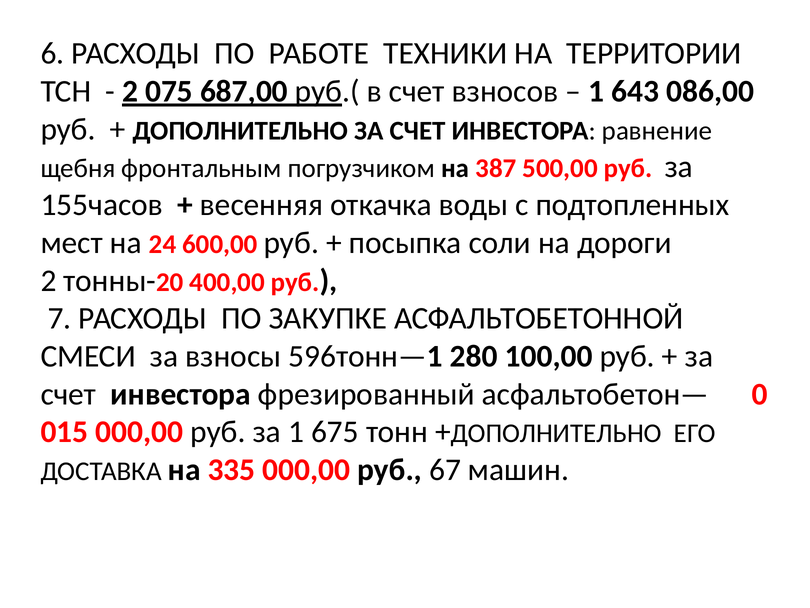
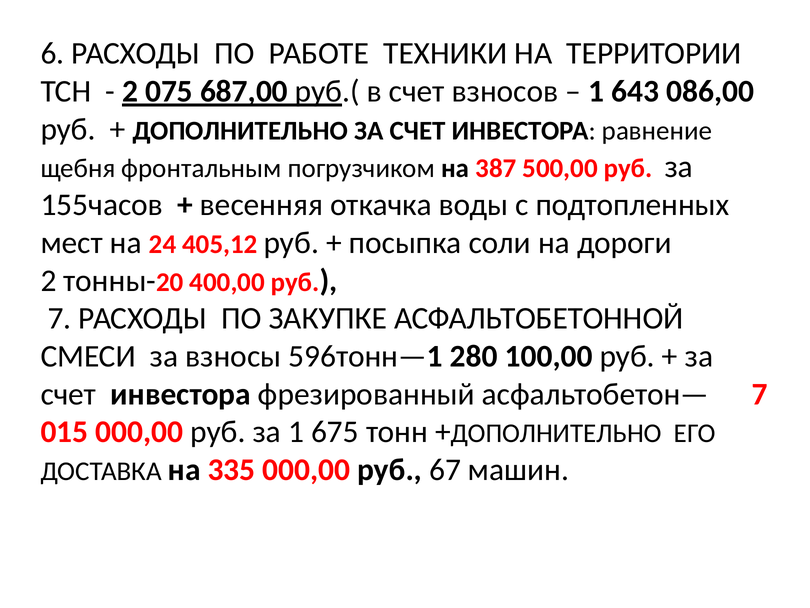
600,00: 600,00 -> 405,12
асфальтобетон— 0: 0 -> 7
